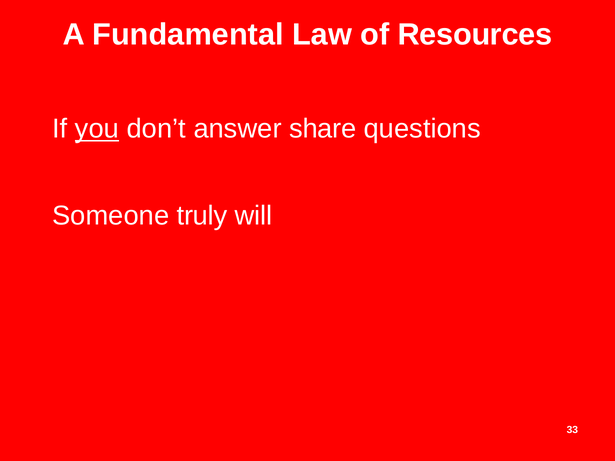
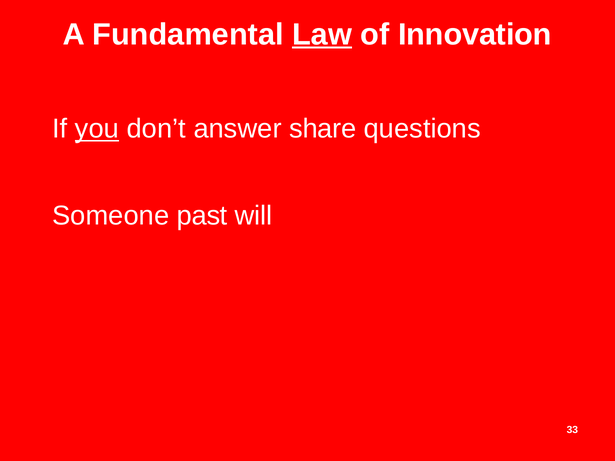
Law underline: none -> present
Resources: Resources -> Innovation
truly: truly -> past
